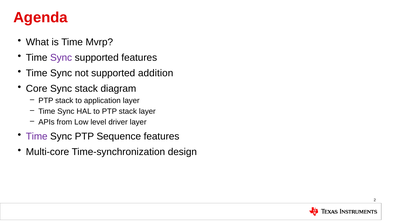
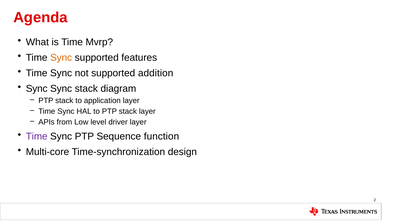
Sync at (61, 58) colour: purple -> orange
Core at (37, 89): Core -> Sync
Sequence features: features -> function
